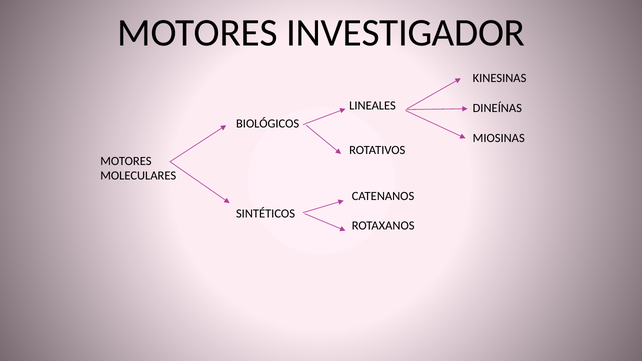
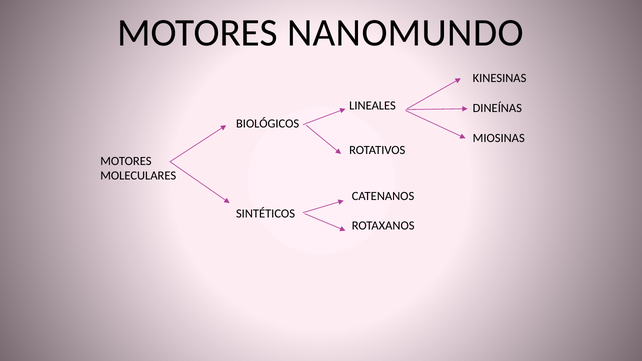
INVESTIGADOR: INVESTIGADOR -> NANOMUNDO
